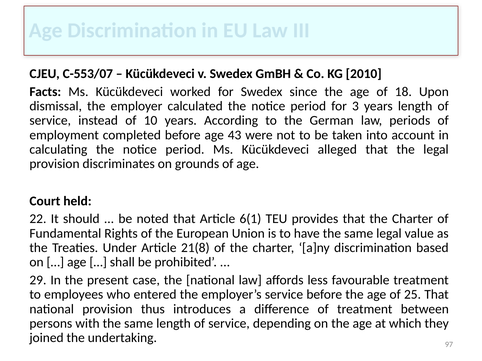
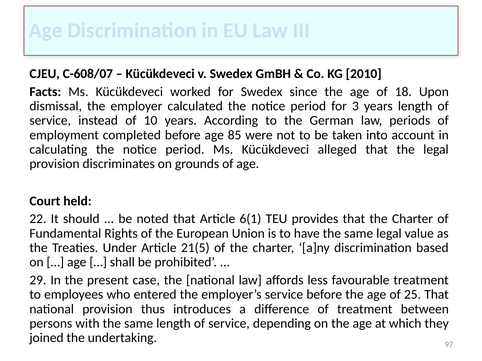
C-553/07: C-553/07 -> C-608/07
43: 43 -> 85
21(8: 21(8 -> 21(5
